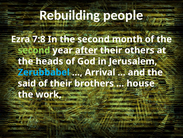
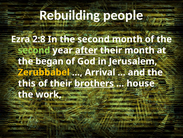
7:8: 7:8 -> 2:8
their others: others -> month
heads: heads -> began
Zerubbabel colour: light blue -> yellow
said: said -> this
brothers underline: none -> present
